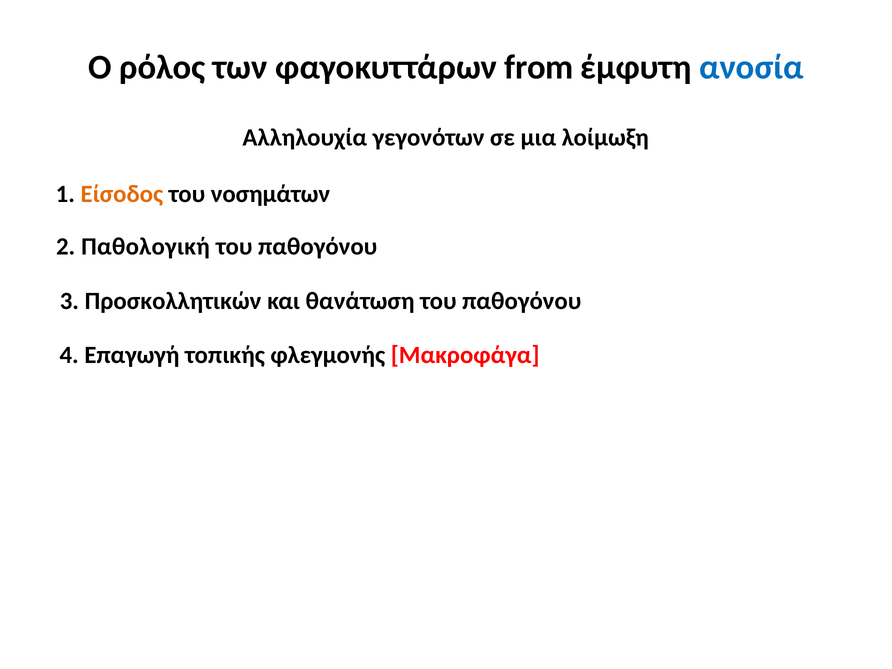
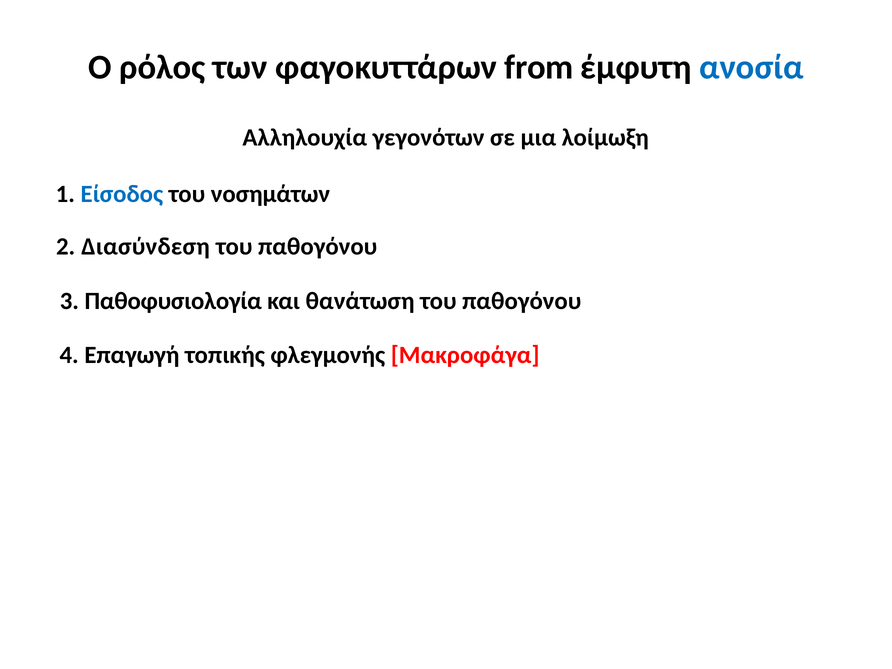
Είσοδος colour: orange -> blue
Παθολογική: Παθολογική -> Διασύνδεση
Προσκολλητικών: Προσκολλητικών -> Παθοφυσιολογία
